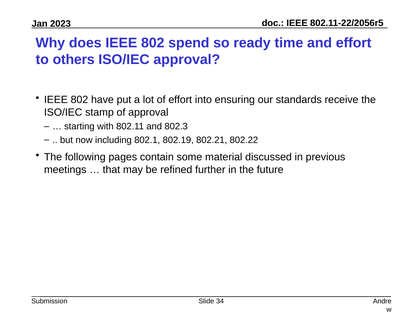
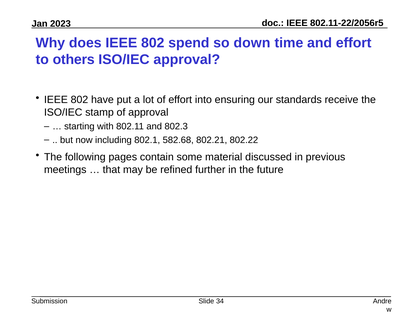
ready: ready -> down
802.19: 802.19 -> 582.68
